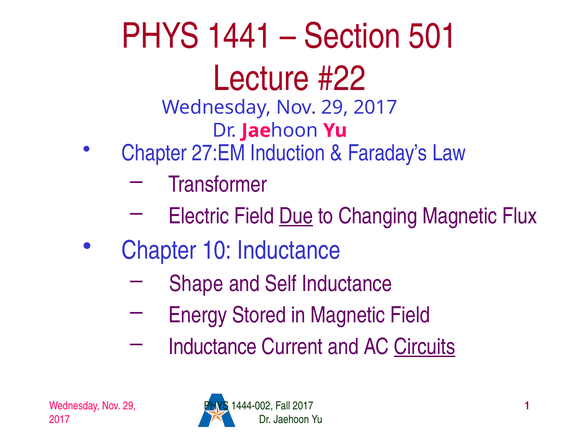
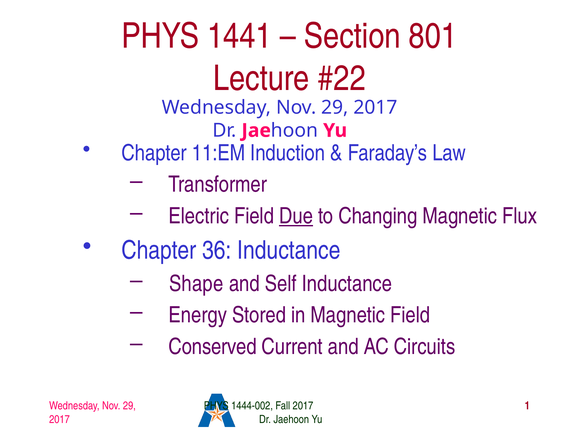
501: 501 -> 801
27:EM: 27:EM -> 11:EM
10: 10 -> 36
Inductance at (213, 347): Inductance -> Conserved
Circuits underline: present -> none
